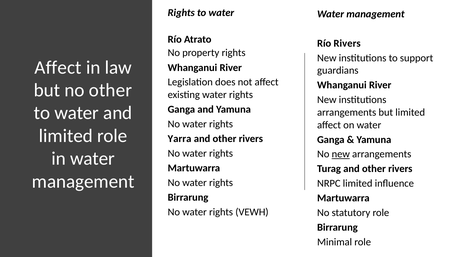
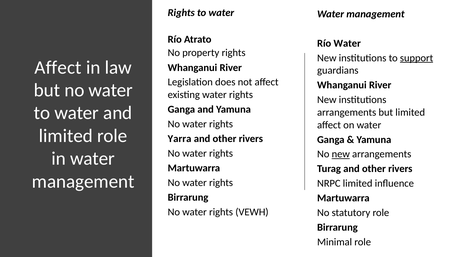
Río Rivers: Rivers -> Water
support underline: none -> present
but no other: other -> water
